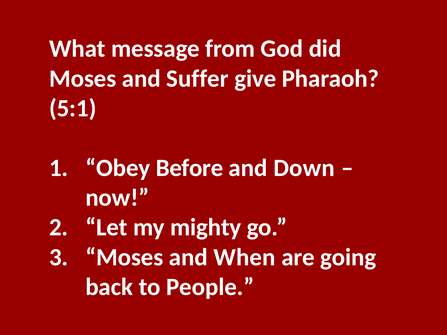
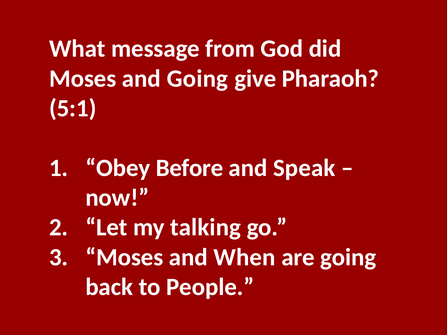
and Suffer: Suffer -> Going
Down: Down -> Speak
mighty: mighty -> talking
